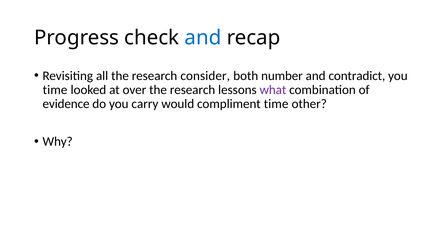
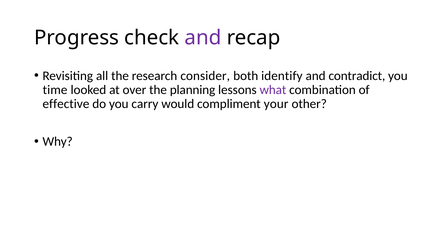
and at (203, 38) colour: blue -> purple
number: number -> identify
over the research: research -> planning
evidence: evidence -> effective
compliment time: time -> your
